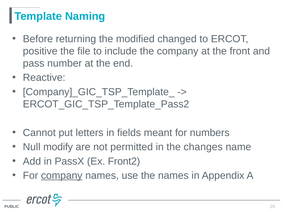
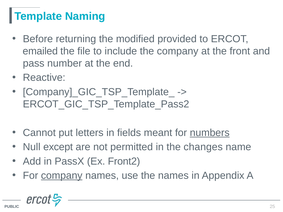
changed: changed -> provided
positive: positive -> emailed
numbers underline: none -> present
modify: modify -> except
